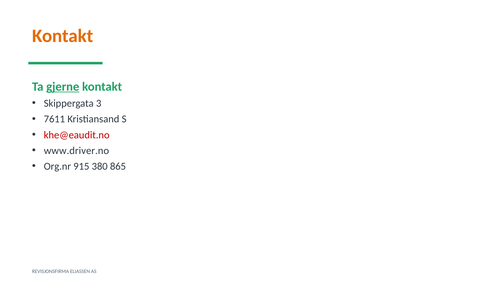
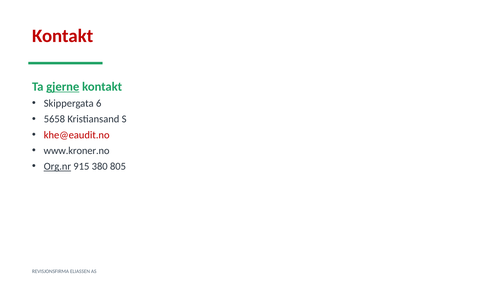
Kontakt at (63, 36) colour: orange -> red
3: 3 -> 6
7611: 7611 -> 5658
www.driver.no: www.driver.no -> www.kroner.no
Org.nr underline: none -> present
865: 865 -> 805
